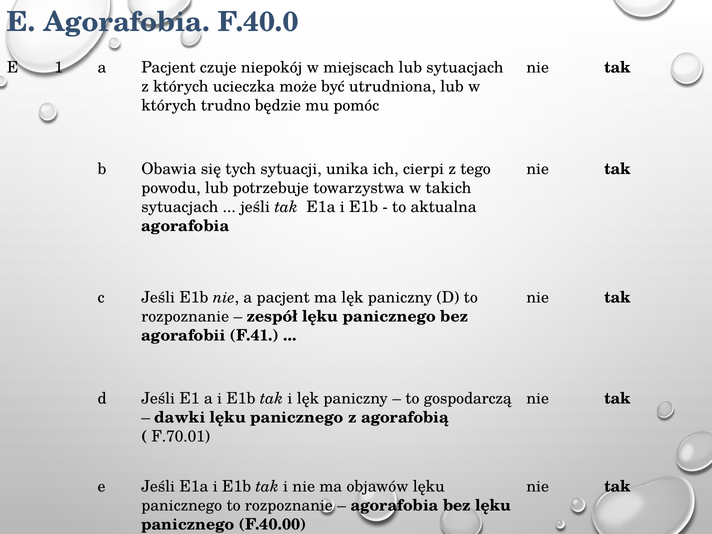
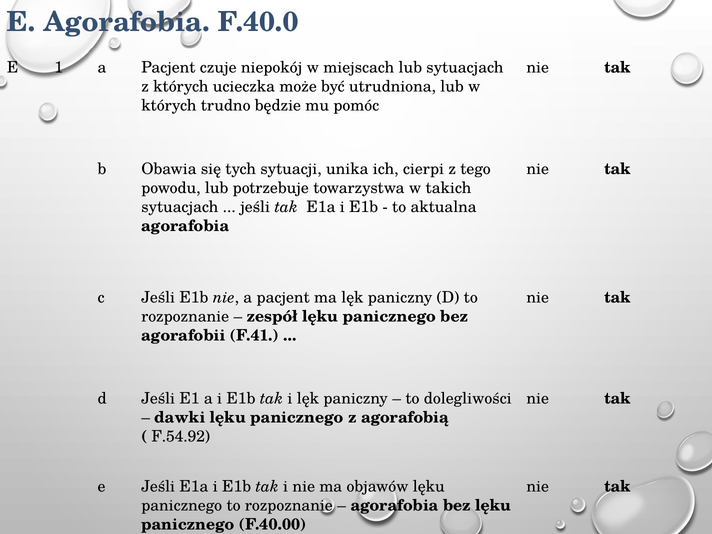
gospodarczą: gospodarczą -> dolegliwości
F.70.01: F.70.01 -> F.54.92
